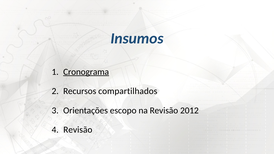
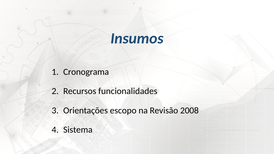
Cronograma underline: present -> none
compartilhados: compartilhados -> funcionalidades
2012: 2012 -> 2008
Revisão at (78, 130): Revisão -> Sistema
